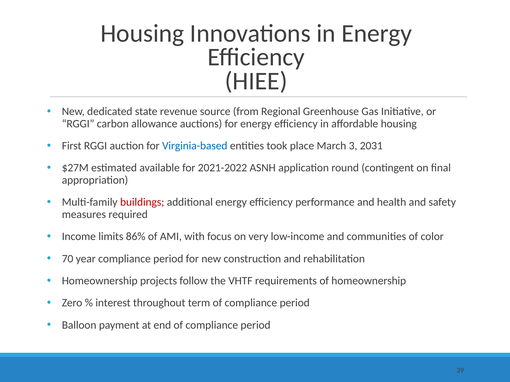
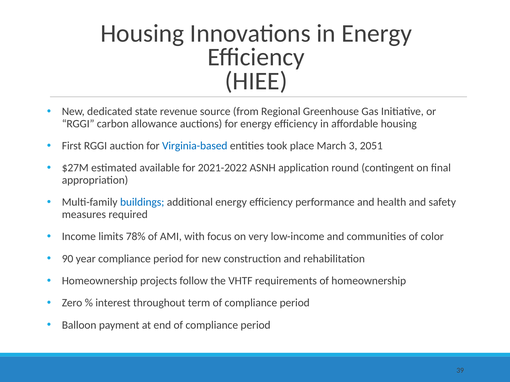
2031: 2031 -> 2051
buildings colour: red -> blue
86%: 86% -> 78%
70: 70 -> 90
